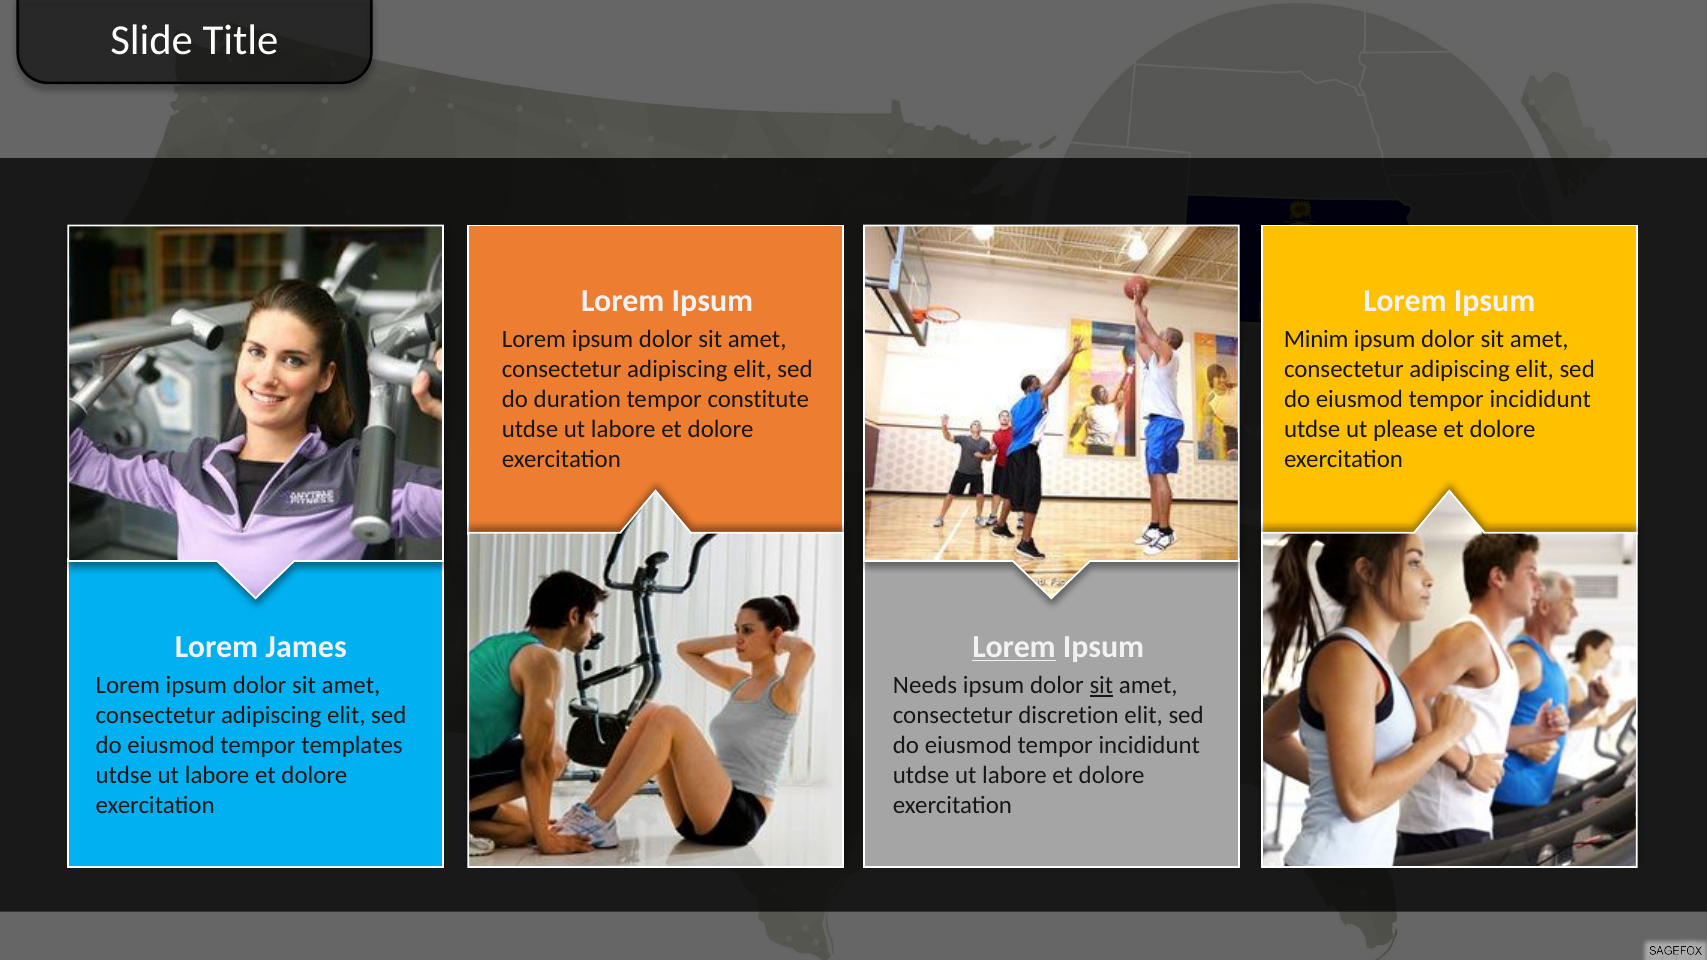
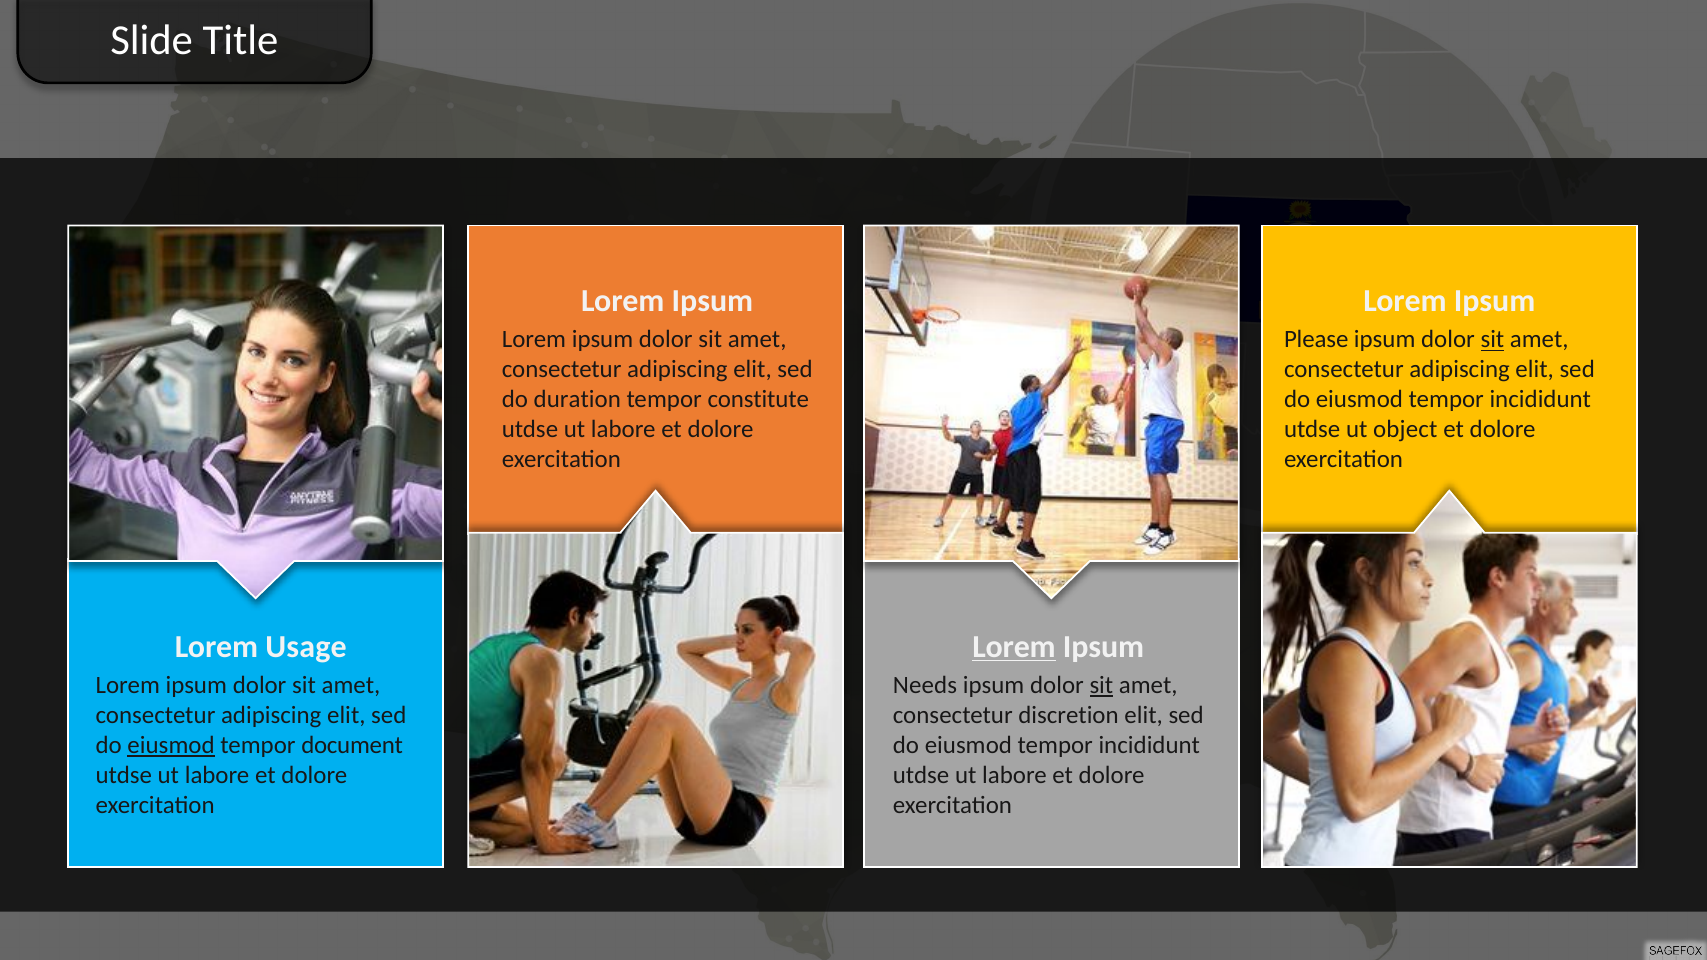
Minim: Minim -> Please
sit at (1492, 340) underline: none -> present
please: please -> object
James: James -> Usage
eiusmod at (171, 745) underline: none -> present
templates: templates -> document
